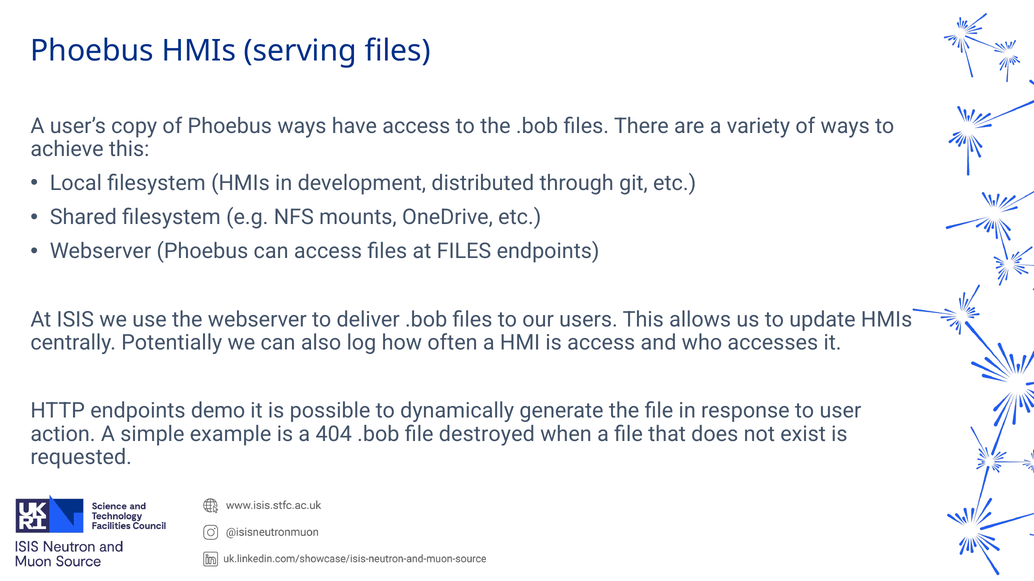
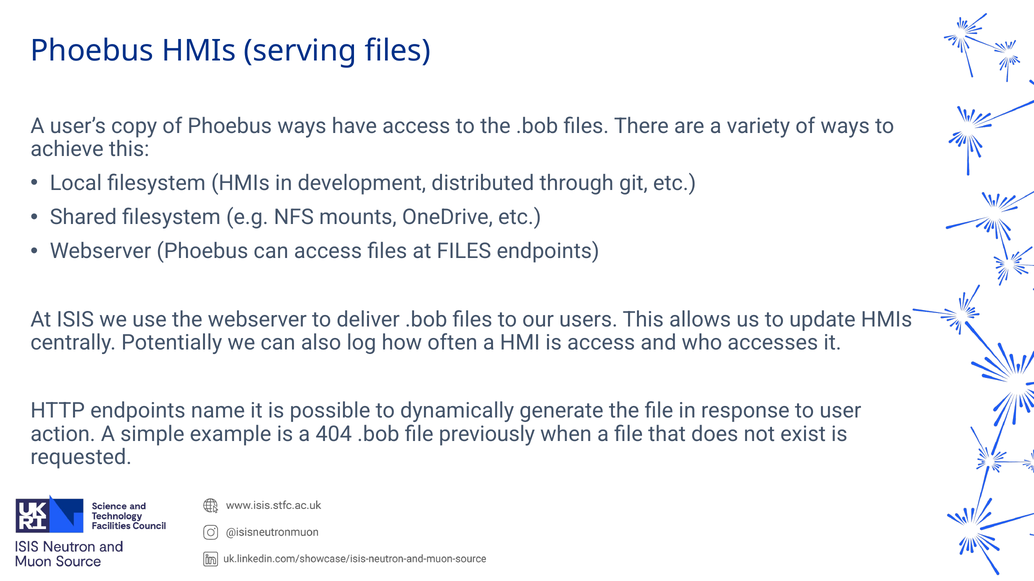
demo: demo -> name
destroyed: destroyed -> previously
